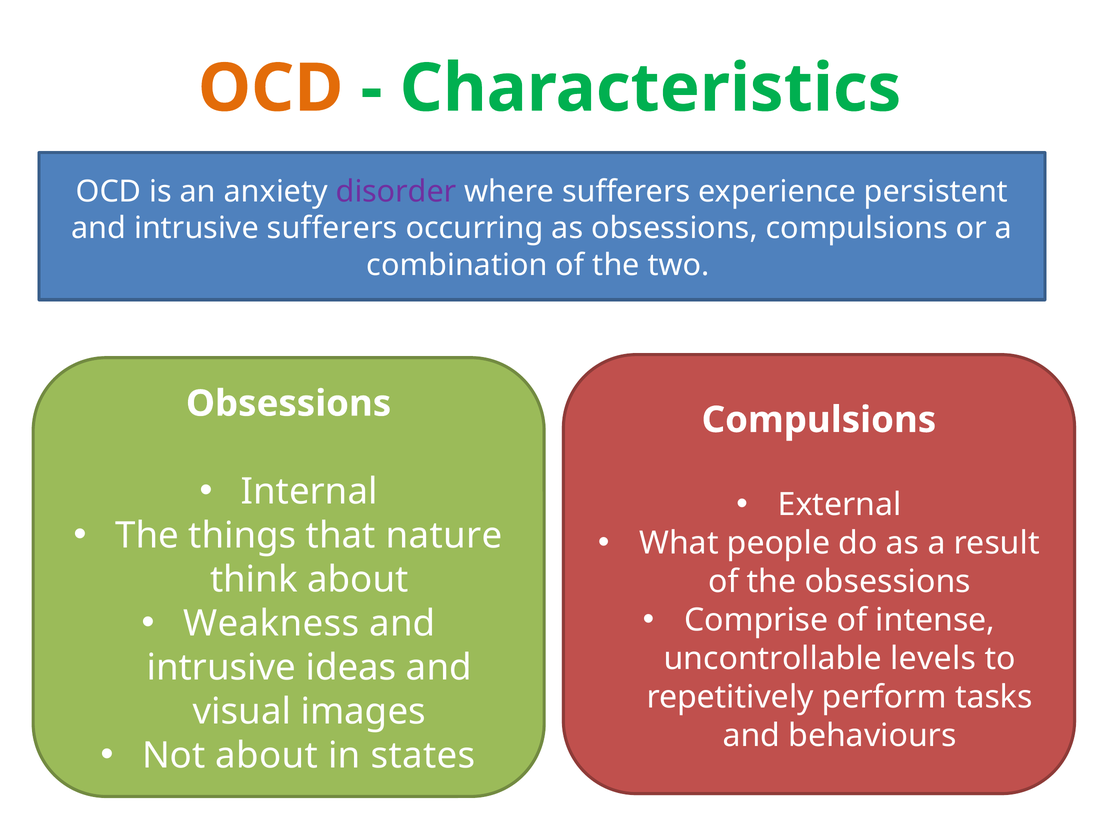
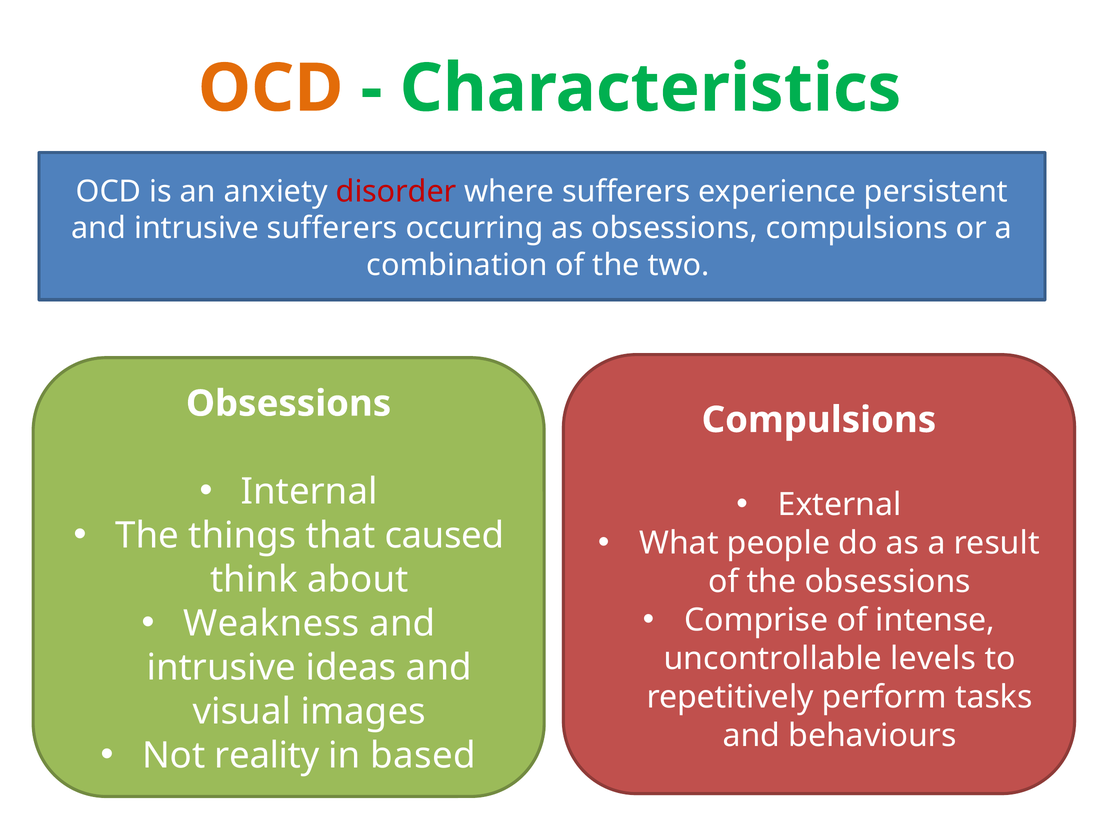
disorder colour: purple -> red
nature: nature -> caused
Not about: about -> reality
states: states -> based
